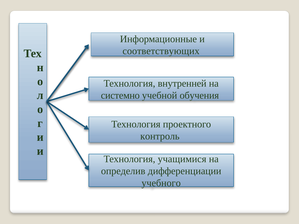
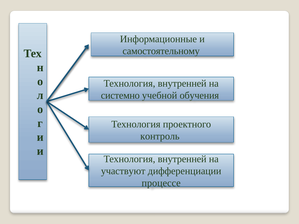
соответствующих: соответствующих -> самостоятельному
учащимися at (182, 159): учащимися -> внутренней
определив: определив -> участвуют
учебного: учебного -> процессе
